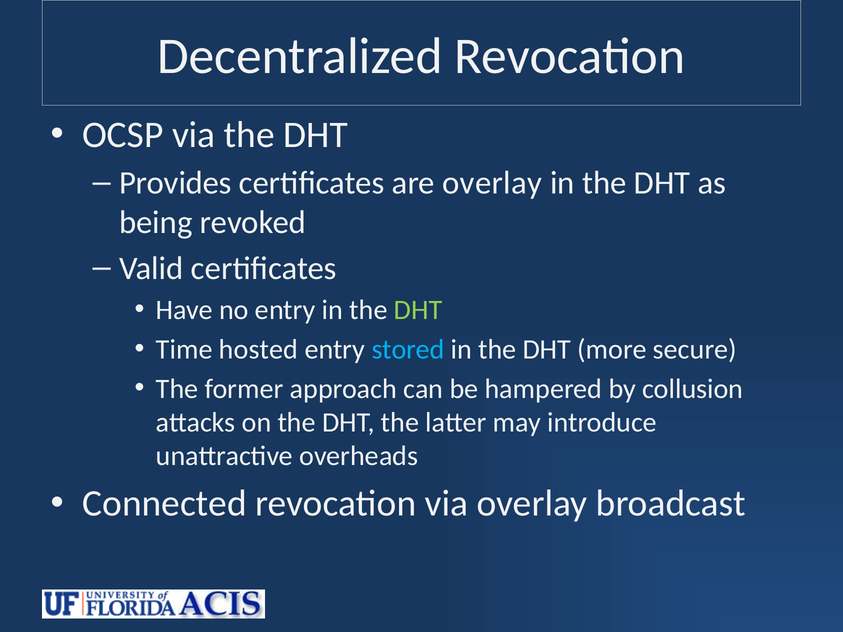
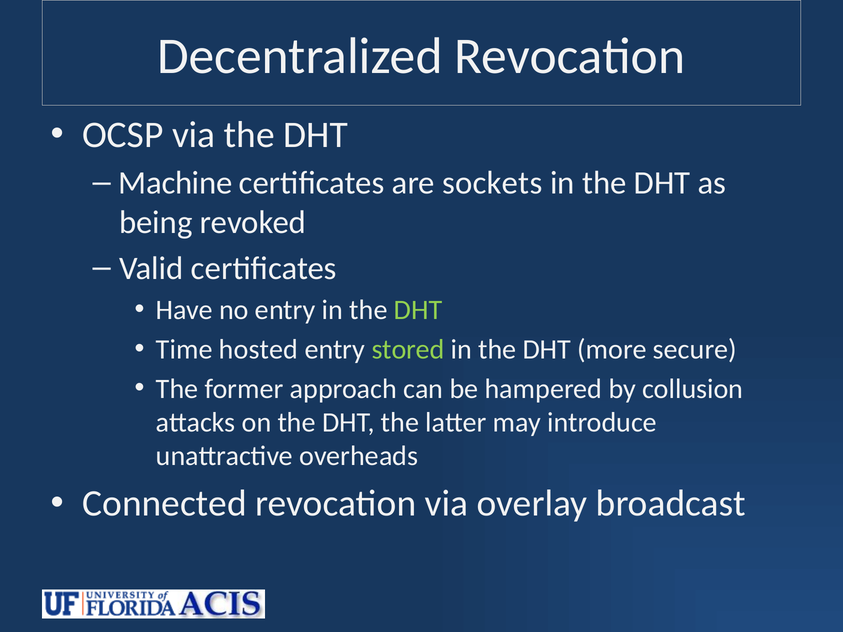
Provides: Provides -> Machine
are overlay: overlay -> sockets
stored colour: light blue -> light green
